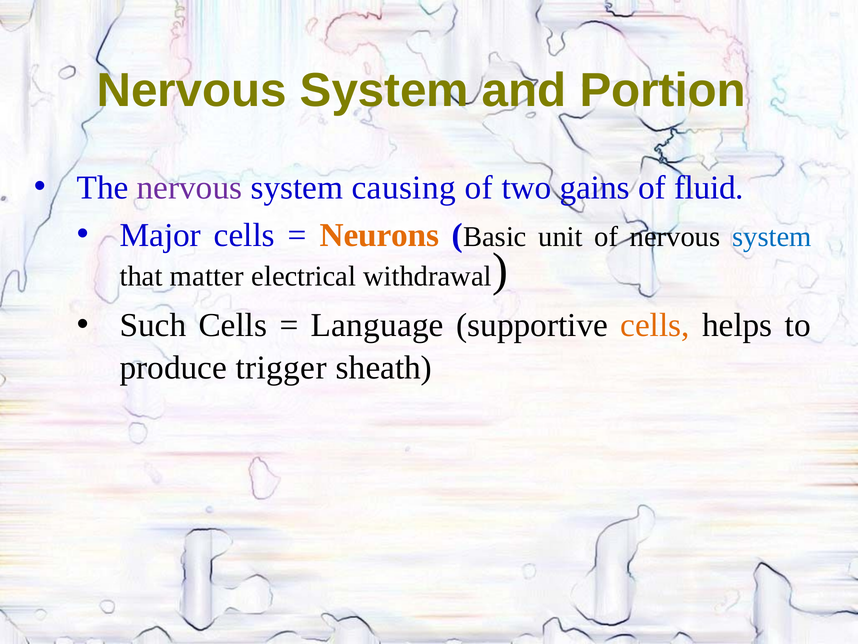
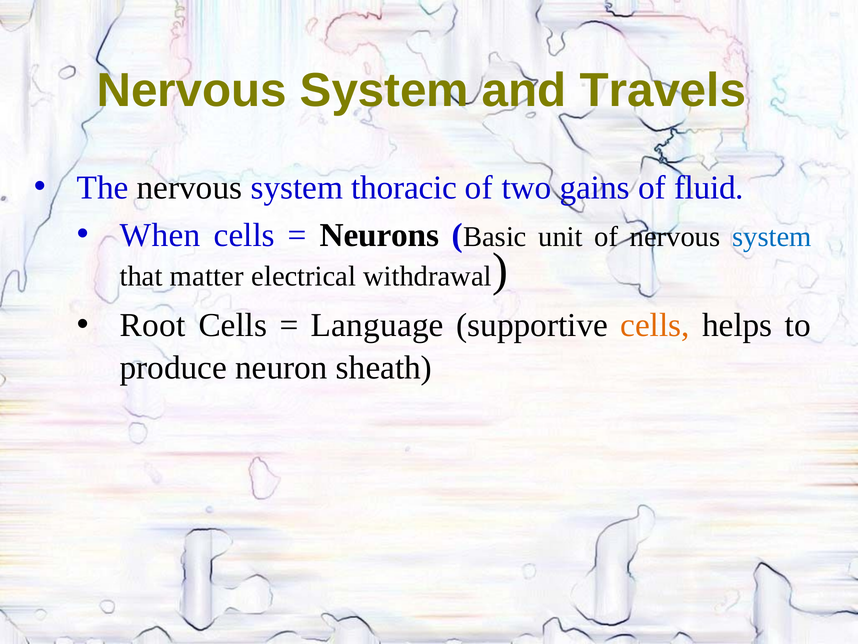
Portion: Portion -> Travels
nervous at (190, 187) colour: purple -> black
causing: causing -> thoracic
Major: Major -> When
Neurons colour: orange -> black
Such: Such -> Root
trigger: trigger -> neuron
